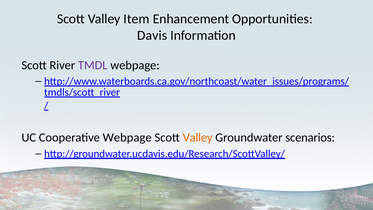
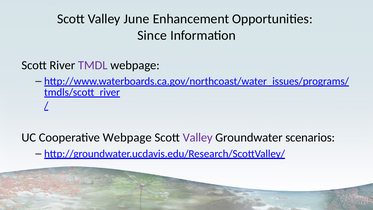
Item: Item -> June
Davis: Davis -> Since
Valley at (198, 138) colour: orange -> purple
